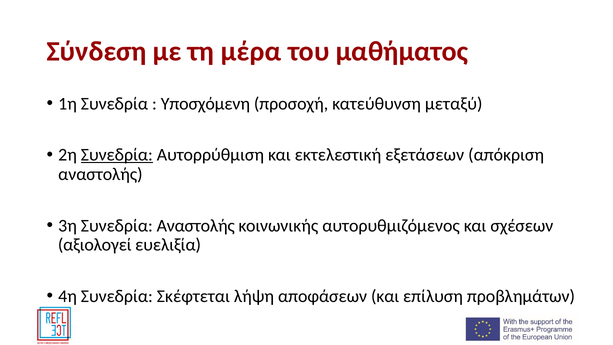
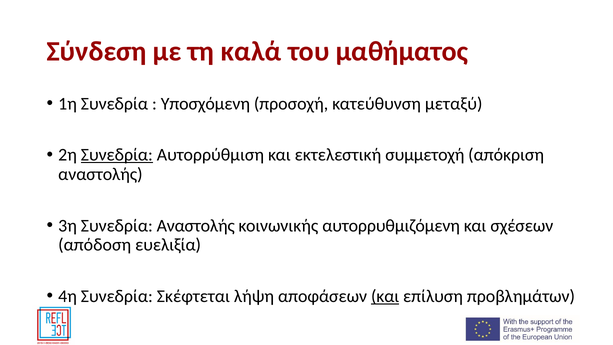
μέρα: μέρα -> καλά
εξετάσεων: εξετάσεων -> συμμετοχή
αυτορυθμιζόμενος: αυτορυθμιζόμενος -> αυτορρυθμιζόμενη
αξιολογεί: αξιολογεί -> απόδοση
και at (385, 296) underline: none -> present
